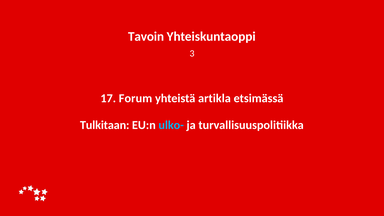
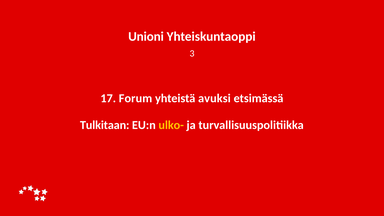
Tavoin: Tavoin -> Unioni
artikla: artikla -> avuksi
ulko- colour: light blue -> yellow
